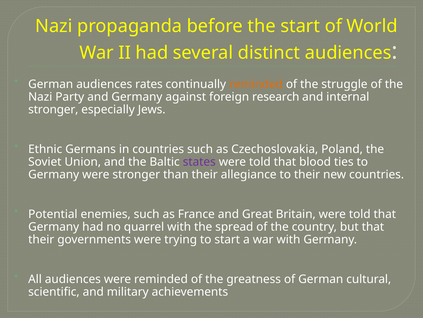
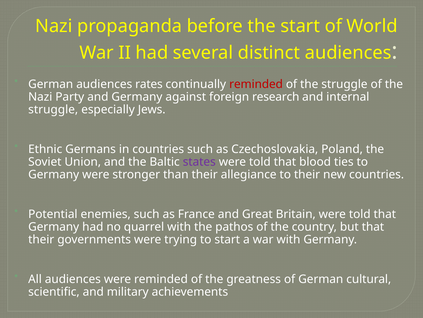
reminded at (256, 84) colour: orange -> red
stronger at (53, 109): stronger -> struggle
spread: spread -> pathos
